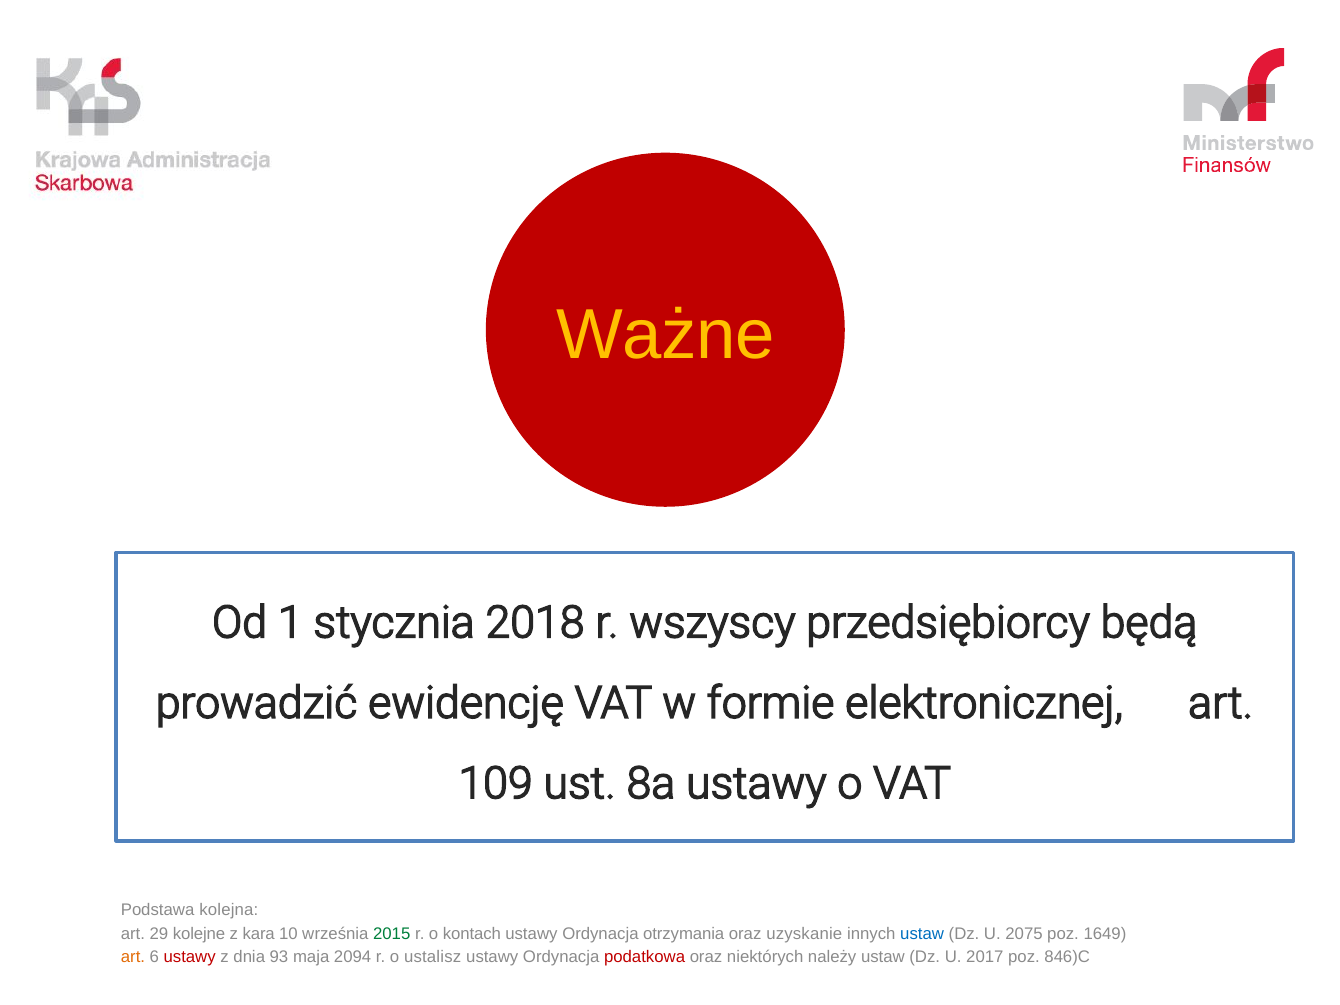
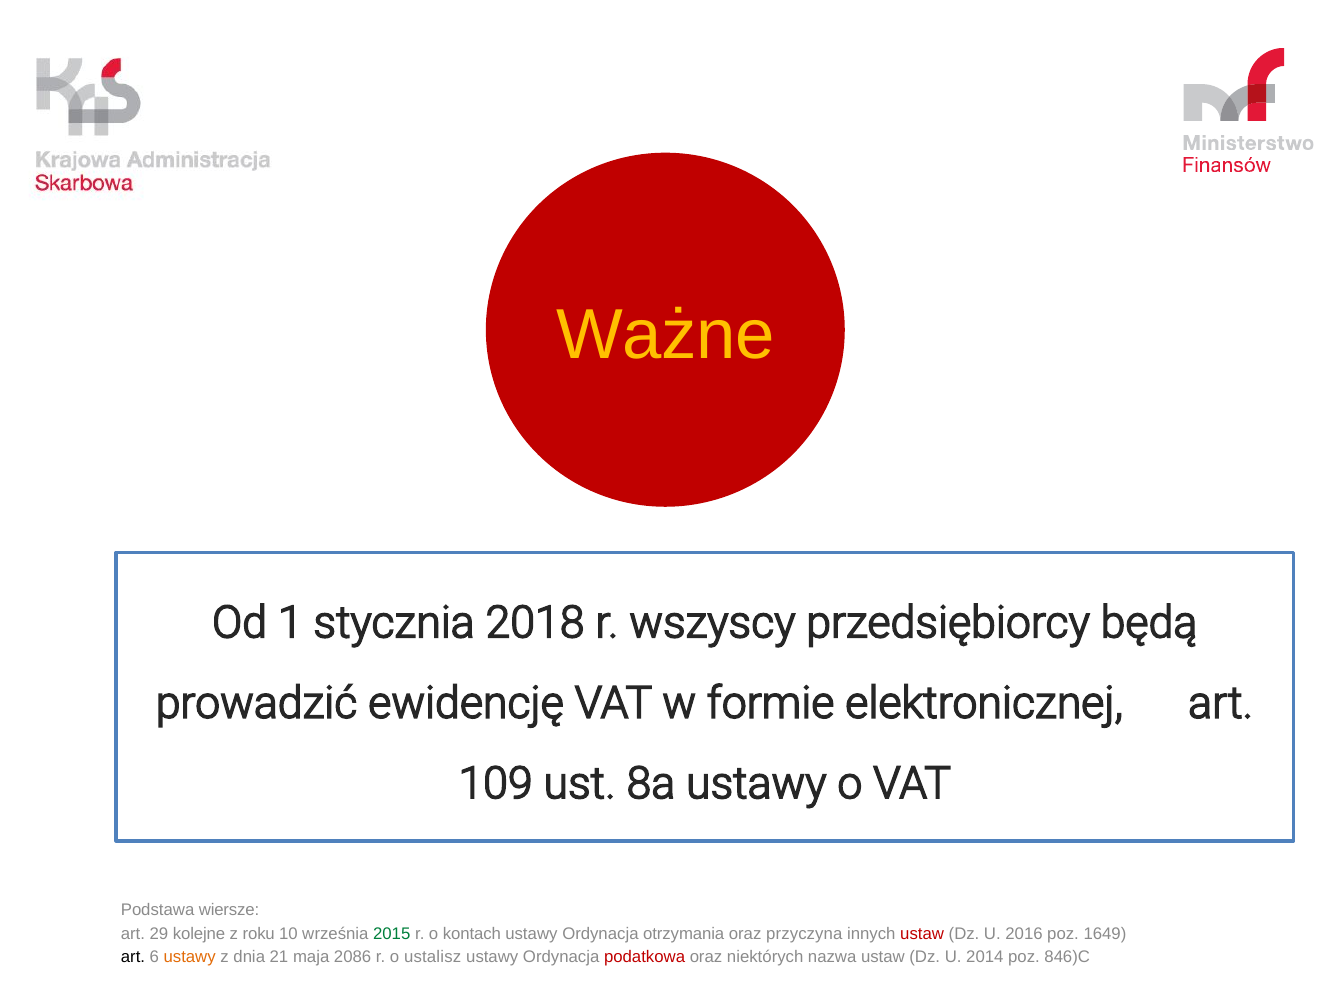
kolejna: kolejna -> wiersze
kara: kara -> roku
uzyskanie: uzyskanie -> przyczyna
ustaw at (922, 934) colour: blue -> red
2075: 2075 -> 2016
art at (133, 957) colour: orange -> black
ustawy at (190, 957) colour: red -> orange
93: 93 -> 21
2094: 2094 -> 2086
należy: należy -> nazwa
2017: 2017 -> 2014
